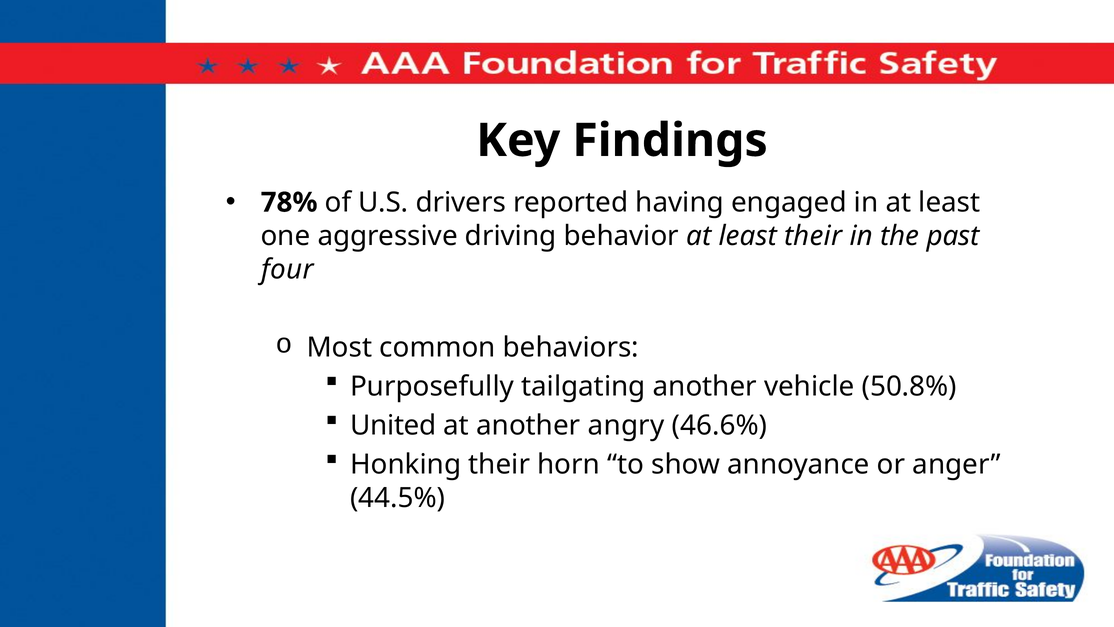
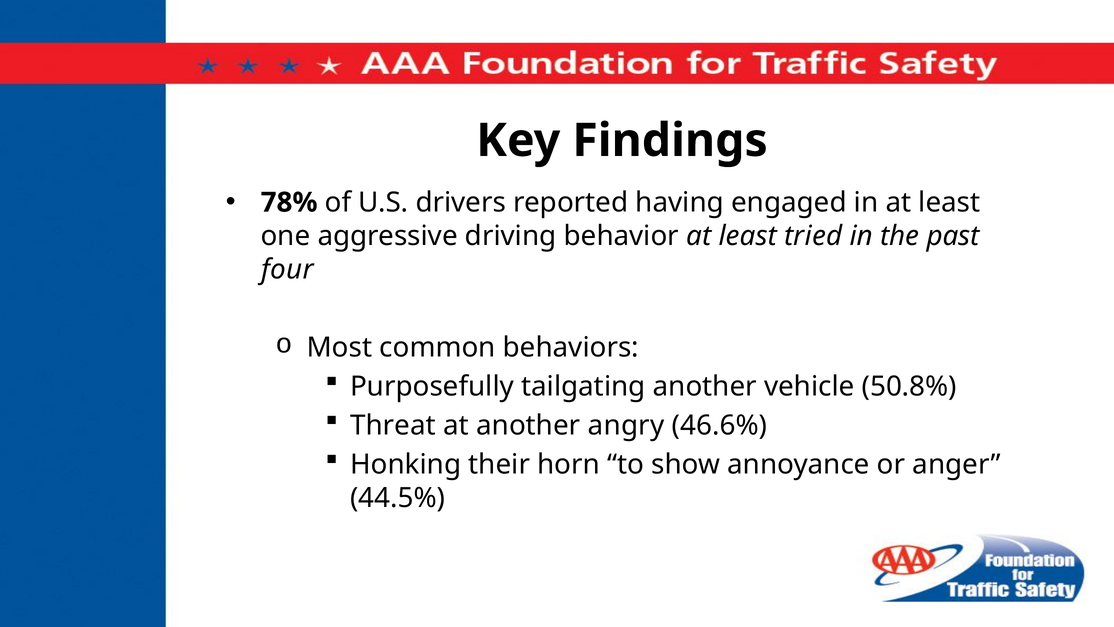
least their: their -> tried
United: United -> Threat
